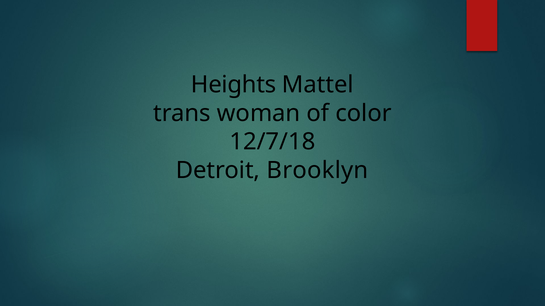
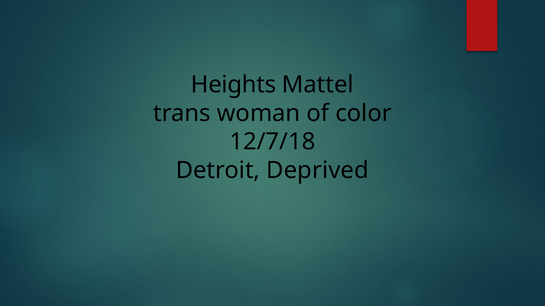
Brooklyn: Brooklyn -> Deprived
